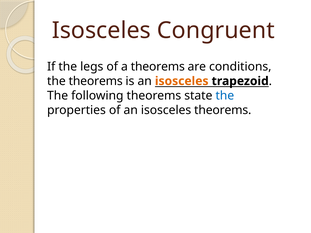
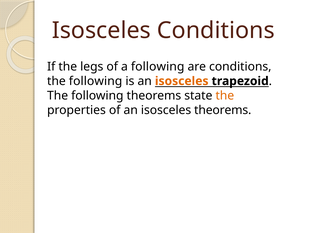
Isosceles Congruent: Congruent -> Conditions
a theorems: theorems -> following
theorems at (96, 81): theorems -> following
the at (225, 96) colour: blue -> orange
